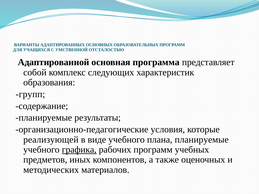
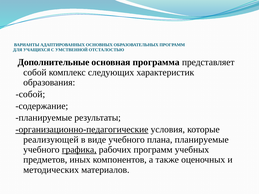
Адаптированной: Адаптированной -> Дополнительные
групп at (30, 94): групп -> собой
организационно-педагогические underline: none -> present
